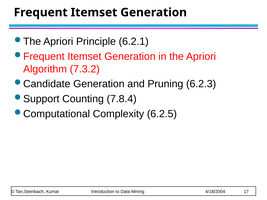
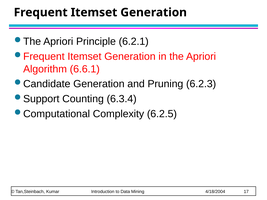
7.3.2: 7.3.2 -> 6.6.1
7.8.4: 7.8.4 -> 6.3.4
